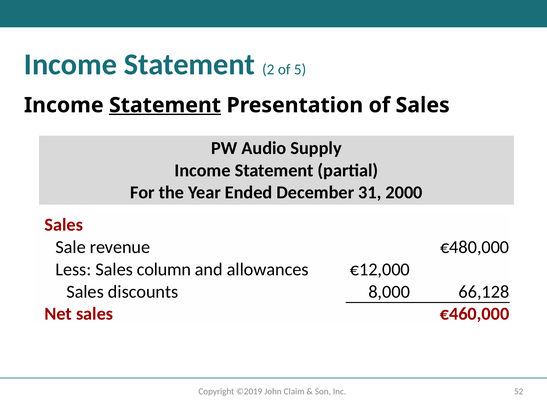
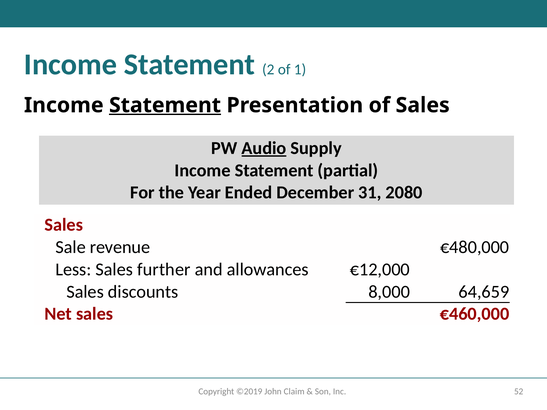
5: 5 -> 1
Audio underline: none -> present
2000: 2000 -> 2080
column: column -> further
66,128: 66,128 -> 64,659
